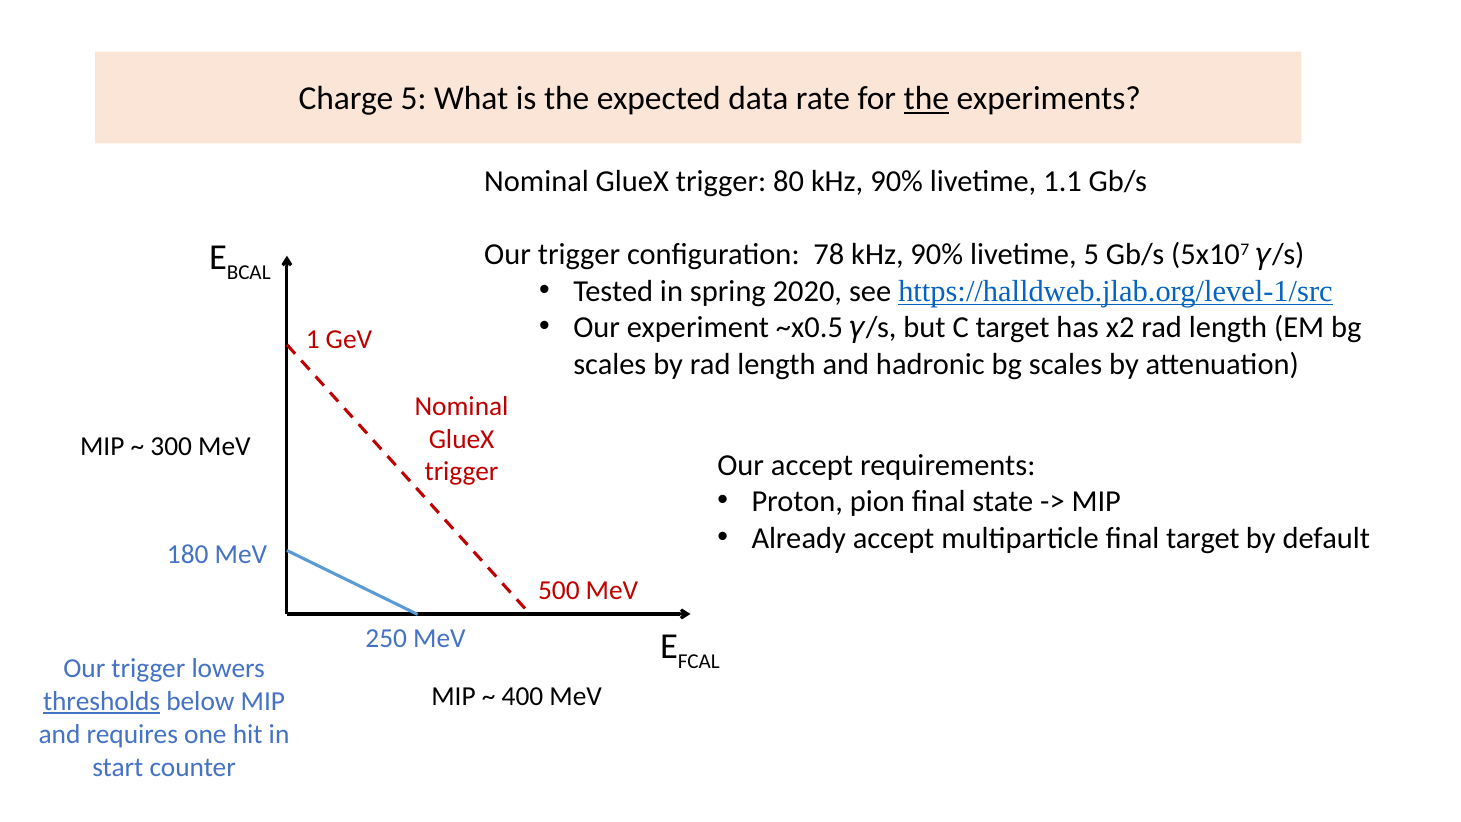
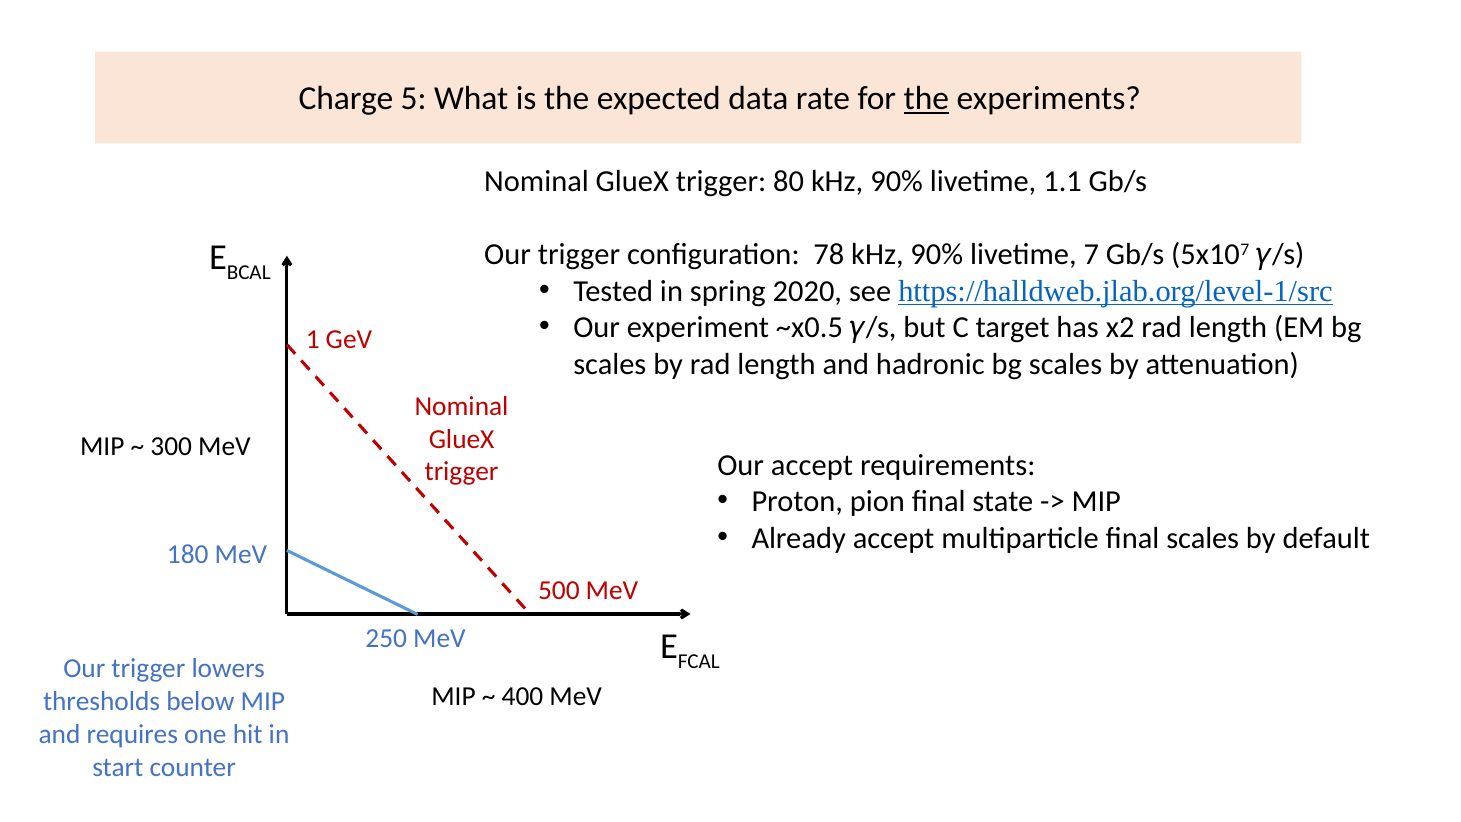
livetime 5: 5 -> 7
final target: target -> scales
thresholds underline: present -> none
